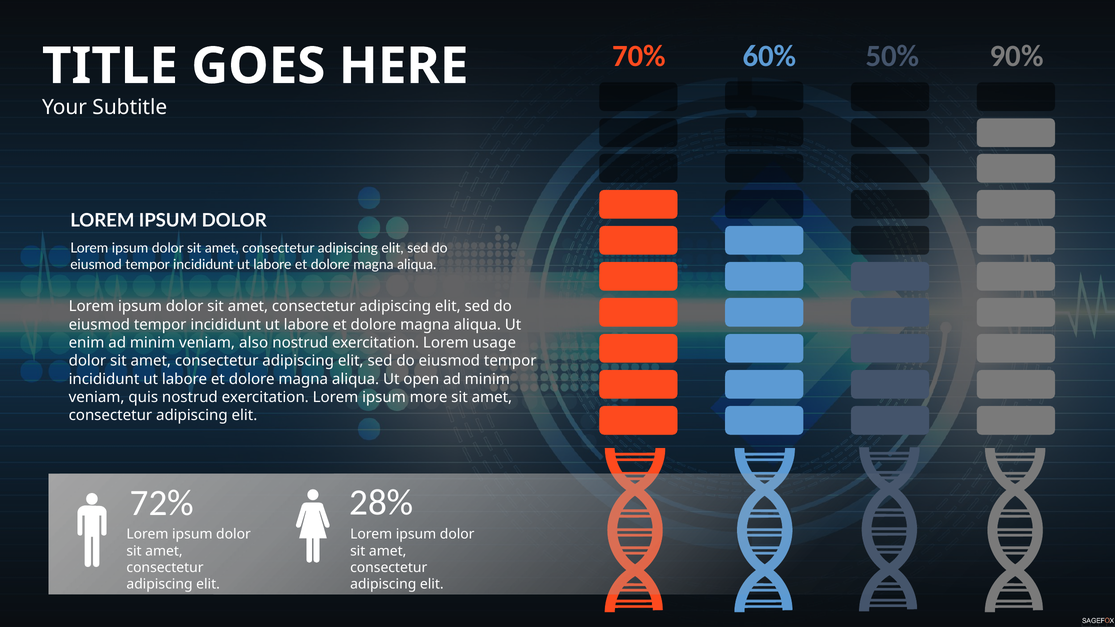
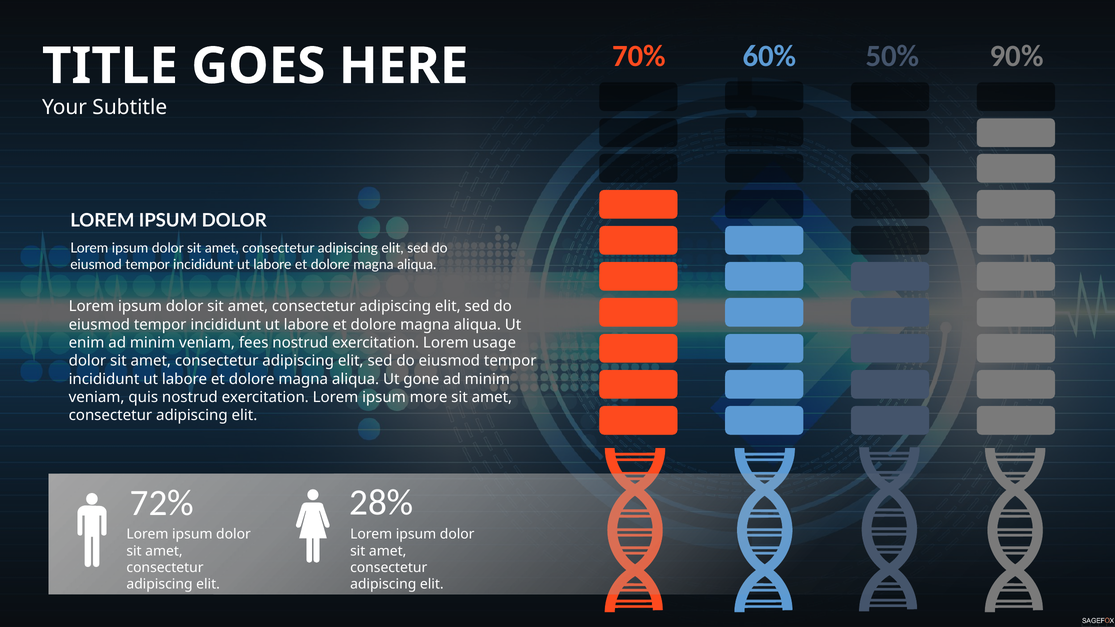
also: also -> fees
open: open -> gone
